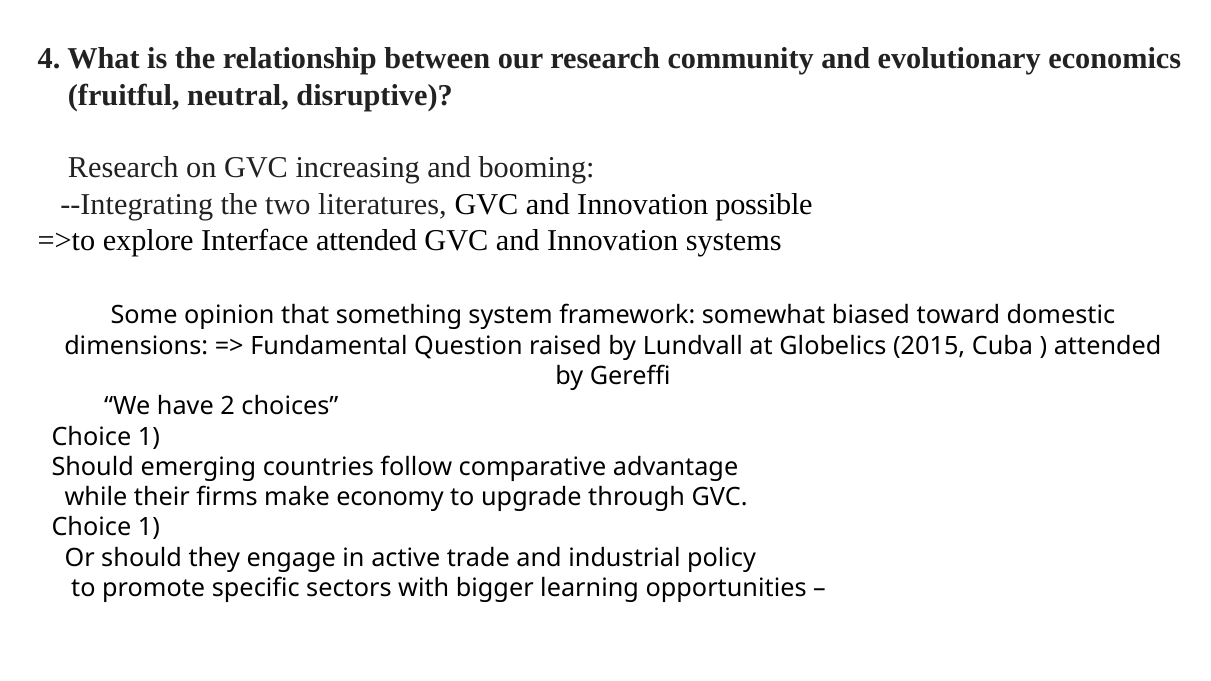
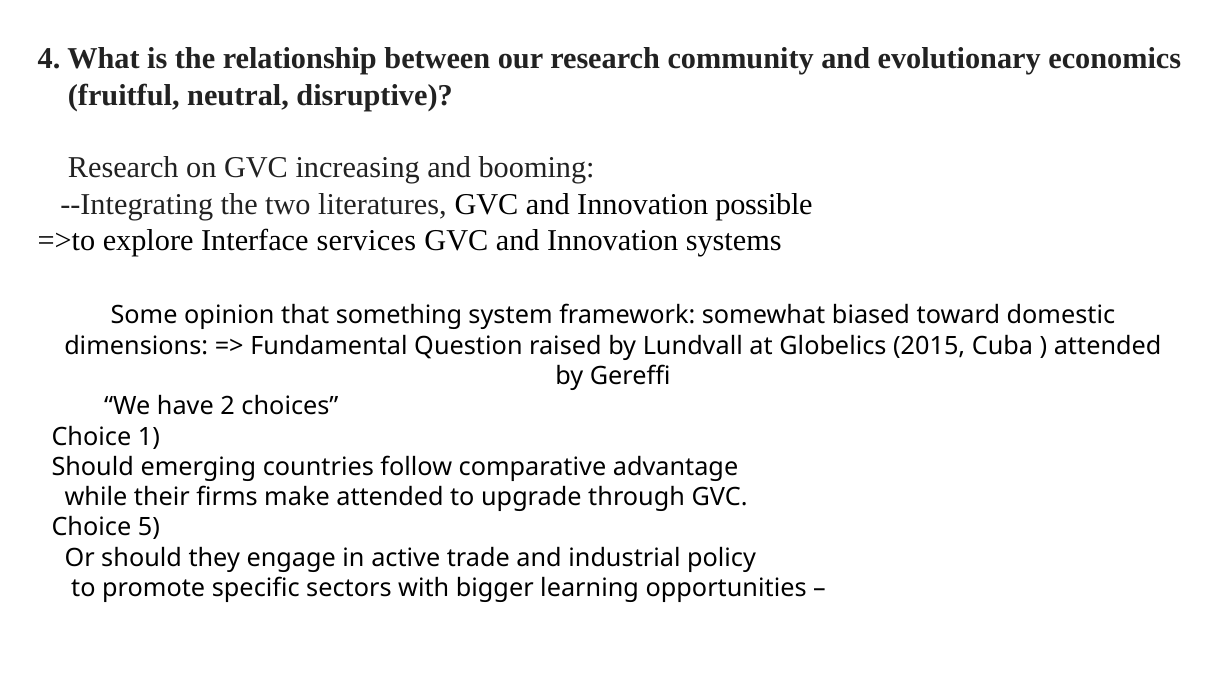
Interface attended: attended -> services
make economy: economy -> attended
1 at (149, 528): 1 -> 5
